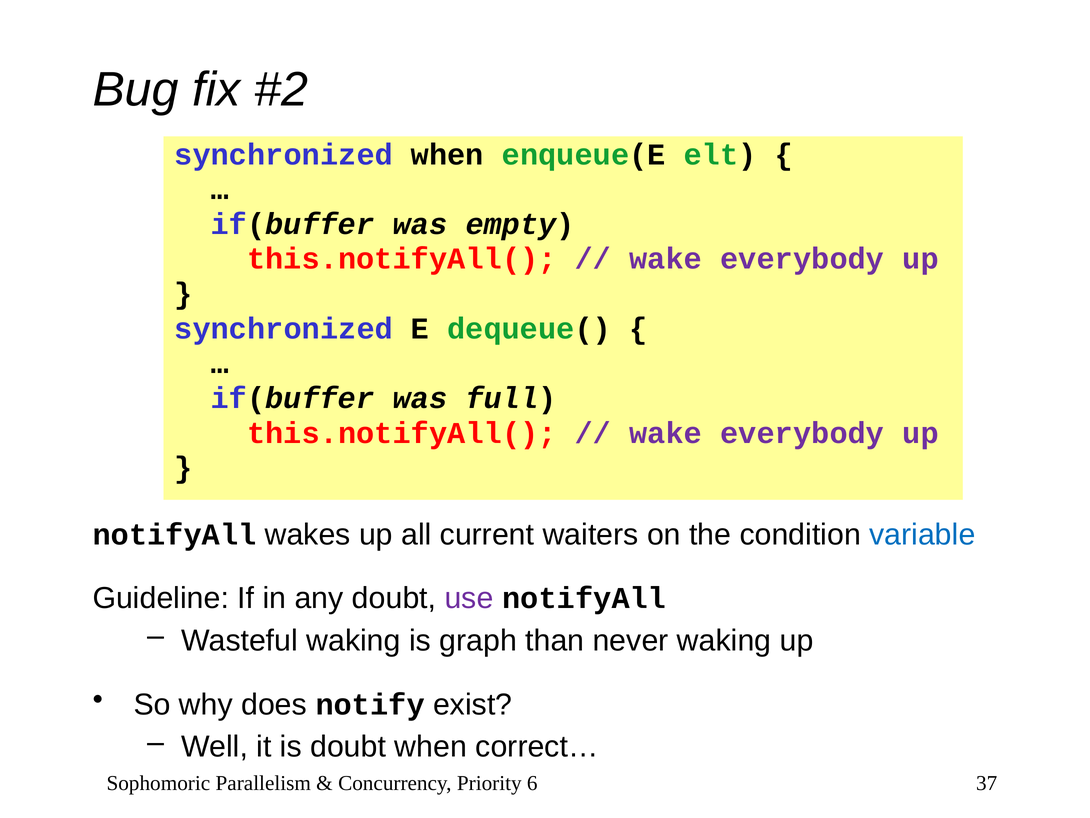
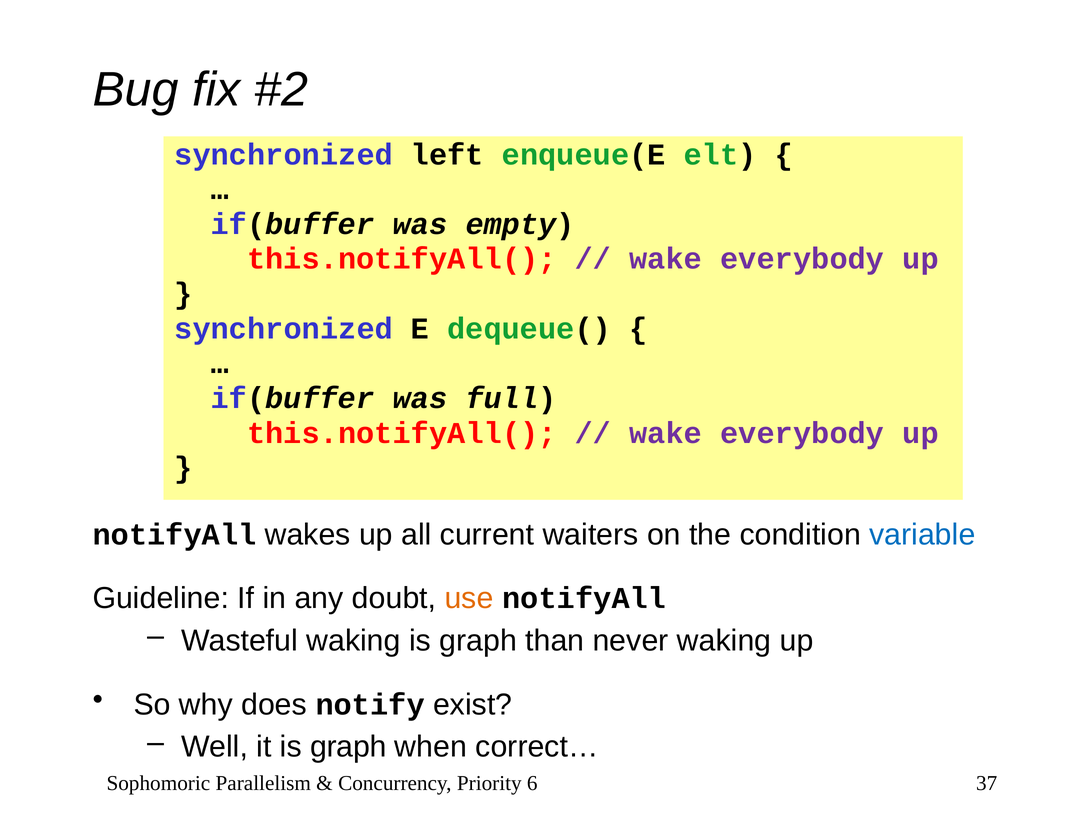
synchronized when: when -> left
use colour: purple -> orange
it is doubt: doubt -> graph
